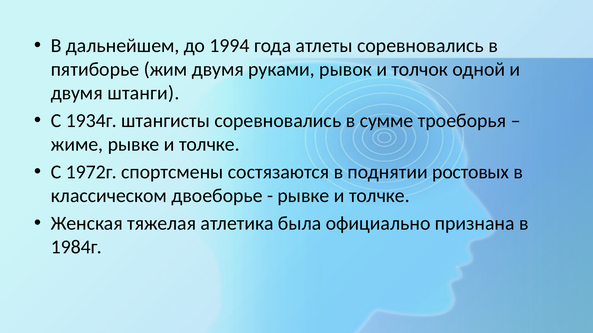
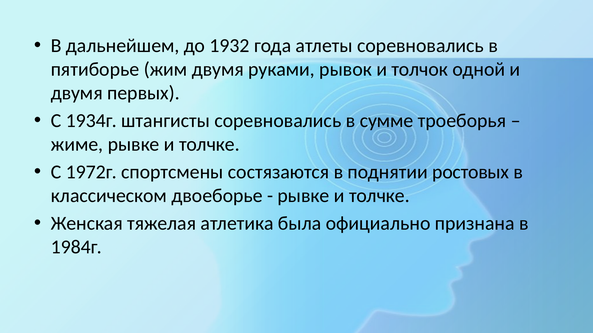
1994: 1994 -> 1932
штанги: штанги -> первых
